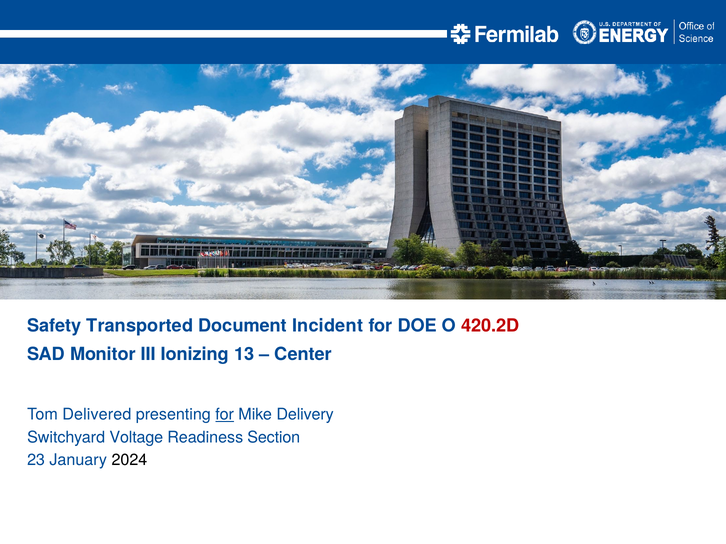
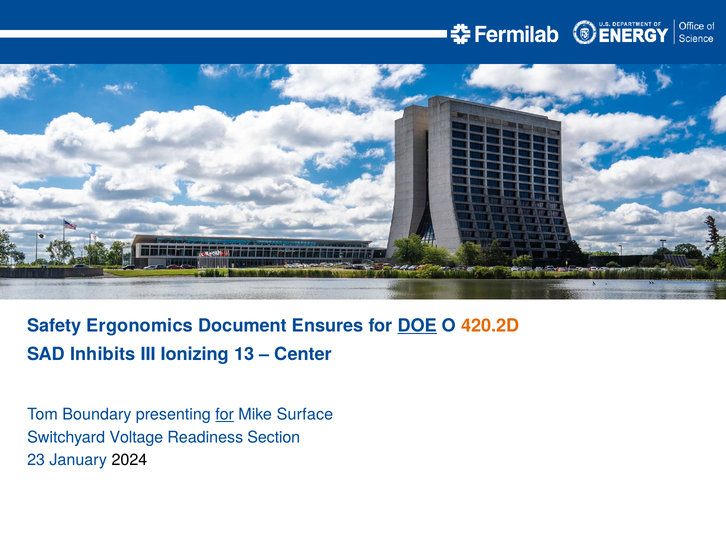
Transported: Transported -> Ergonomics
Incident: Incident -> Ensures
DOE underline: none -> present
420.2D colour: red -> orange
Monitor: Monitor -> Inhibits
Delivered: Delivered -> Boundary
Delivery: Delivery -> Surface
